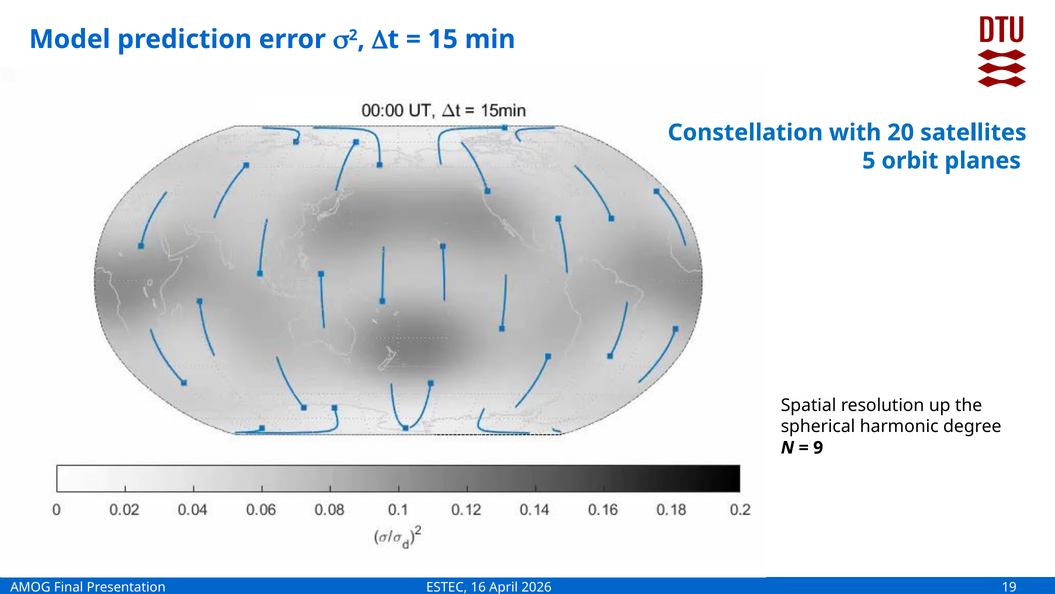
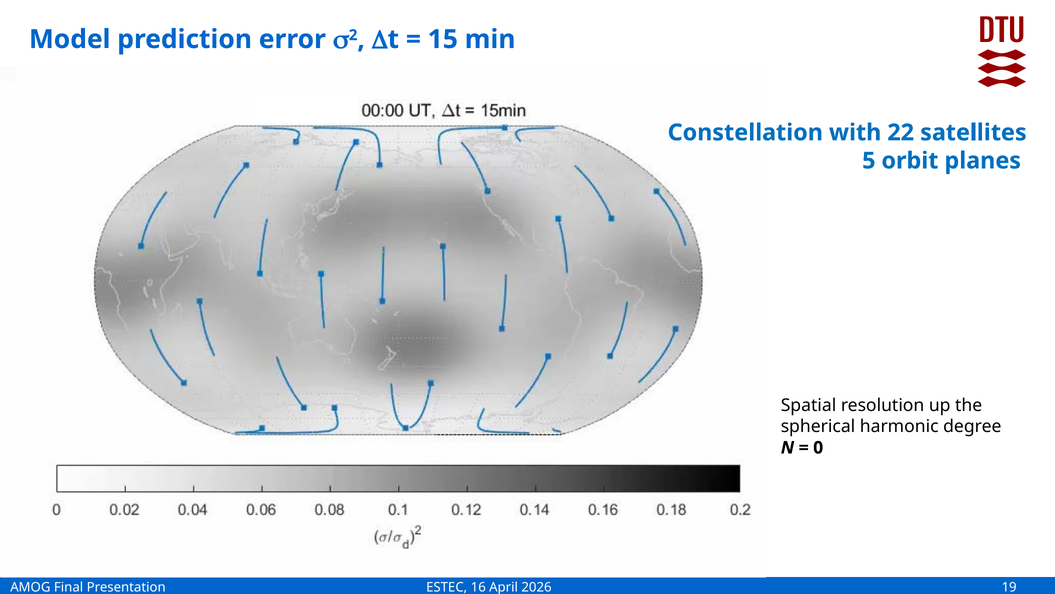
20: 20 -> 22
9: 9 -> 0
